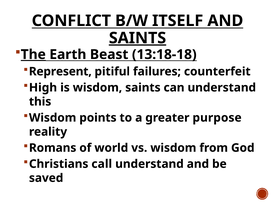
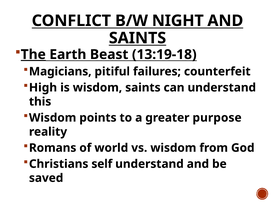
ITSELF: ITSELF -> NIGHT
SAINTS at (137, 38) underline: present -> none
13:18-18: 13:18-18 -> 13:19-18
Represent: Represent -> Magicians
call: call -> self
